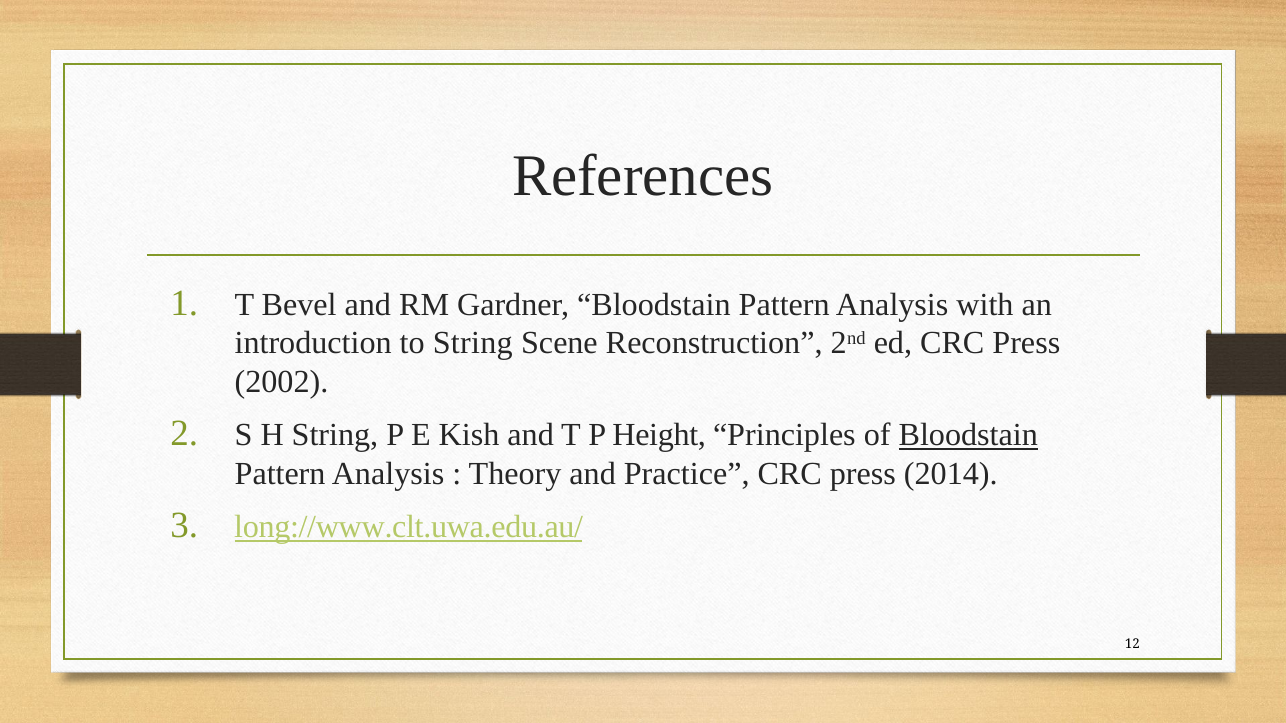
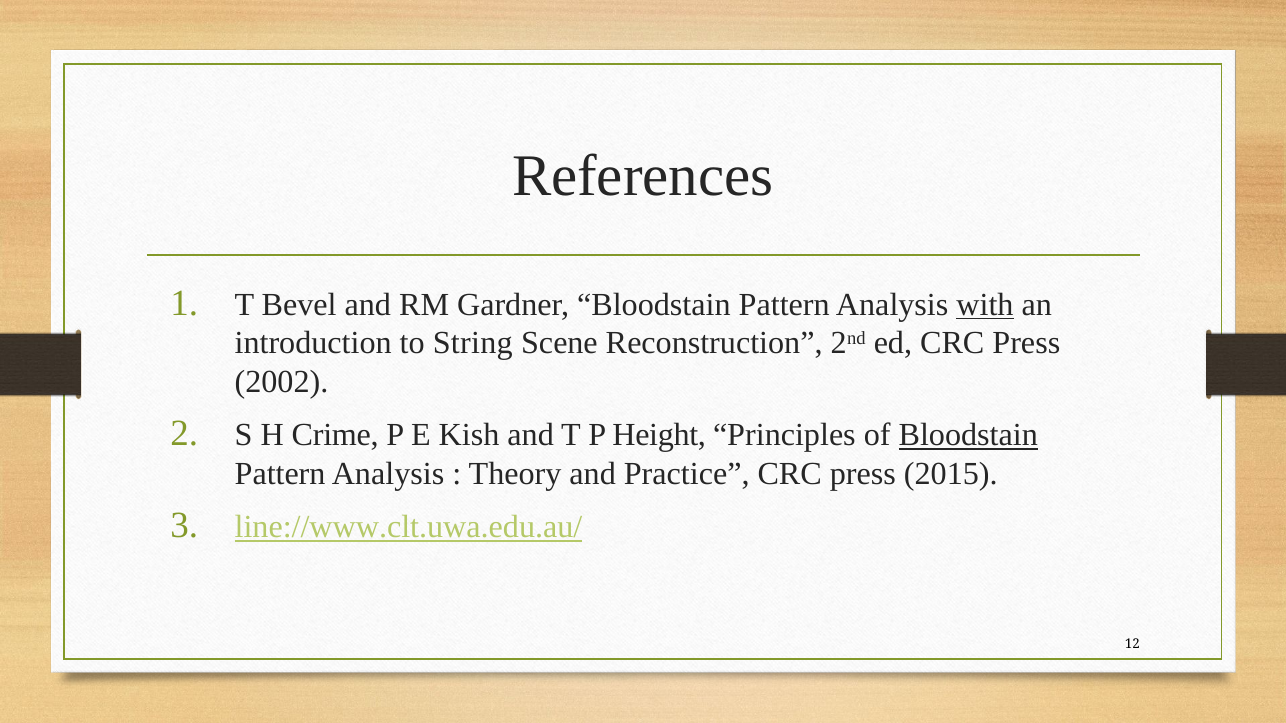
with underline: none -> present
H String: String -> Crime
2014: 2014 -> 2015
long://www.clt.uwa.edu.au/: long://www.clt.uwa.edu.au/ -> line://www.clt.uwa.edu.au/
